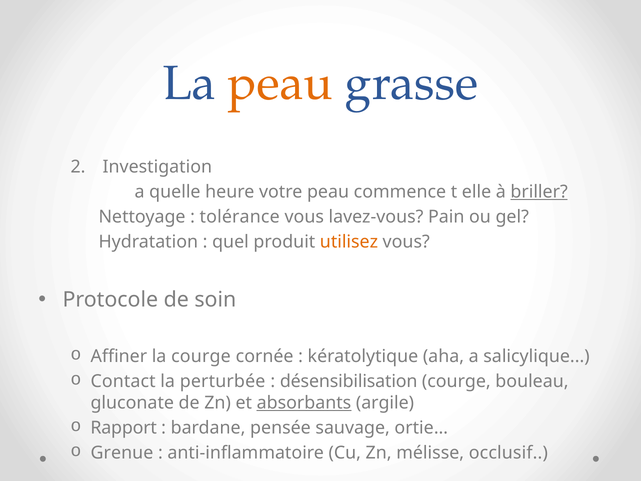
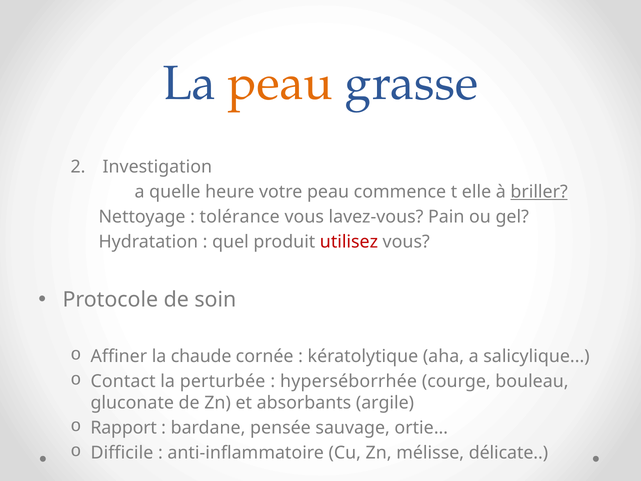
utilisez colour: orange -> red
la courge: courge -> chaude
désensibilisation: désensibilisation -> hyperséborrhée
absorbants underline: present -> none
Grenue: Grenue -> Difficile
occlusif: occlusif -> délicate
